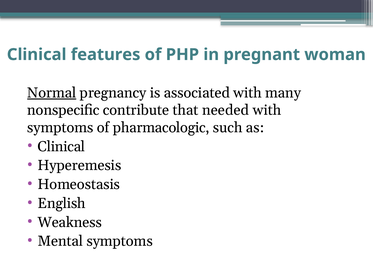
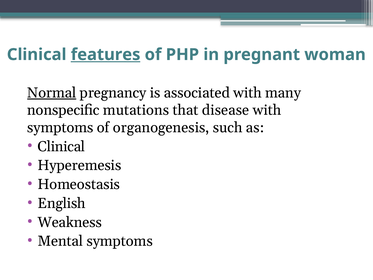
features underline: none -> present
contribute: contribute -> mutations
needed: needed -> disease
pharmacologic: pharmacologic -> organogenesis
